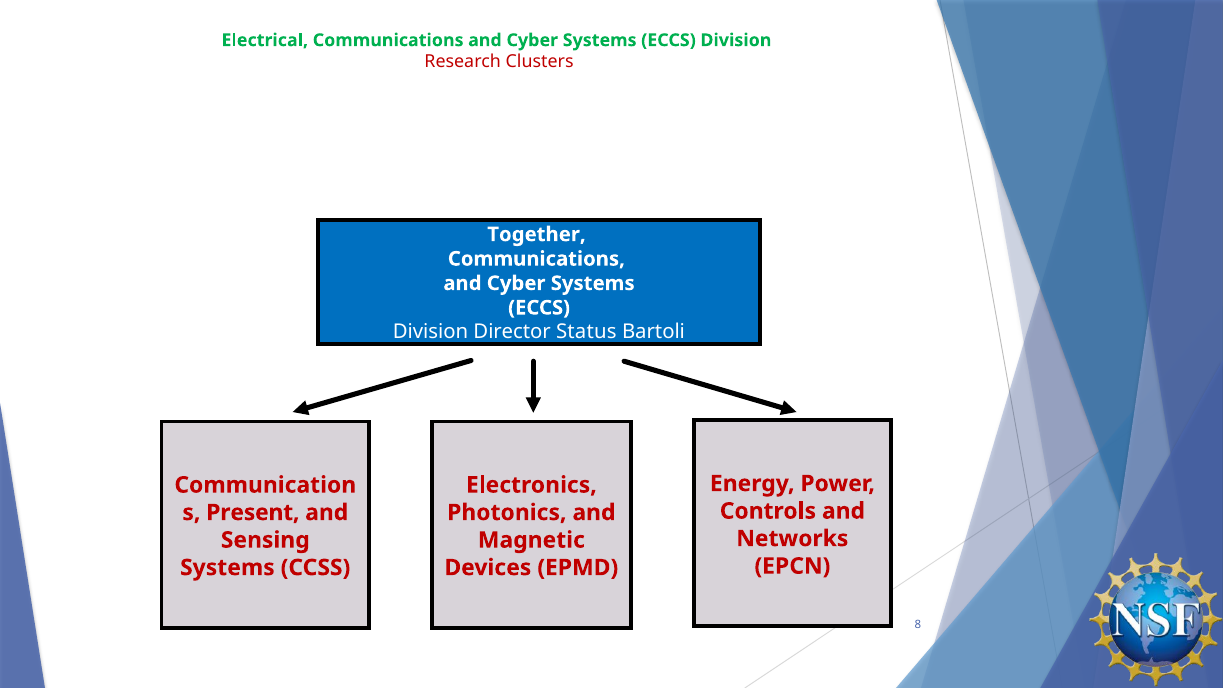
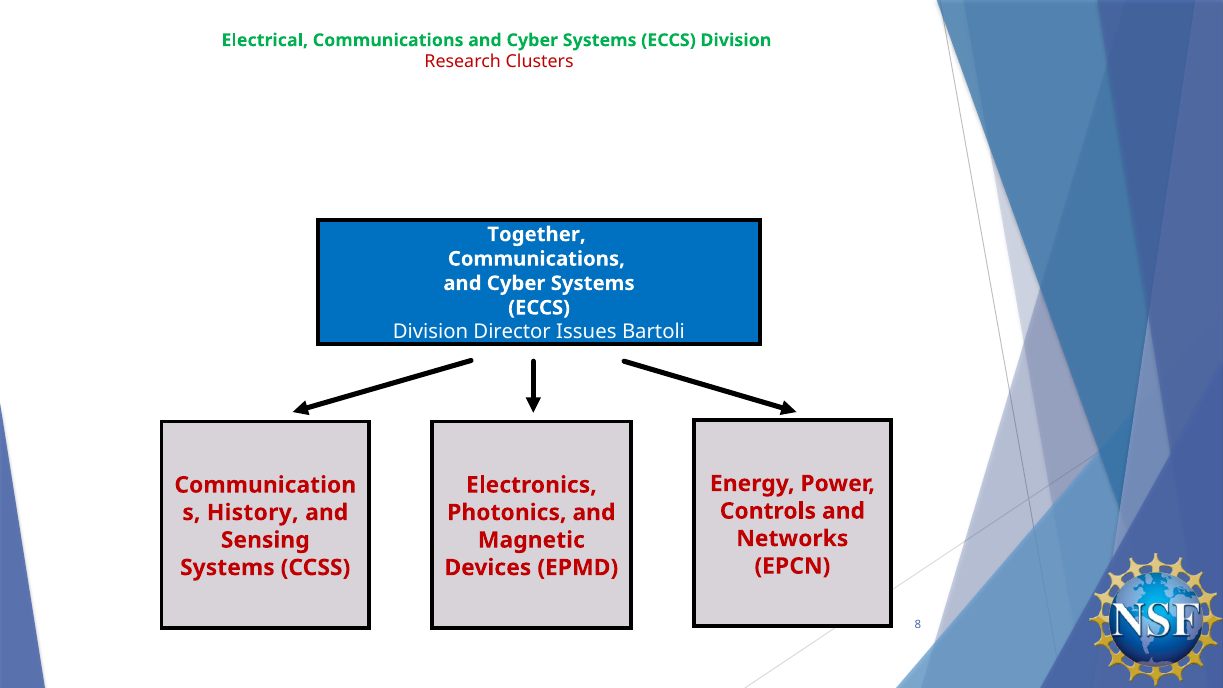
Status: Status -> Issues
Present: Present -> History
